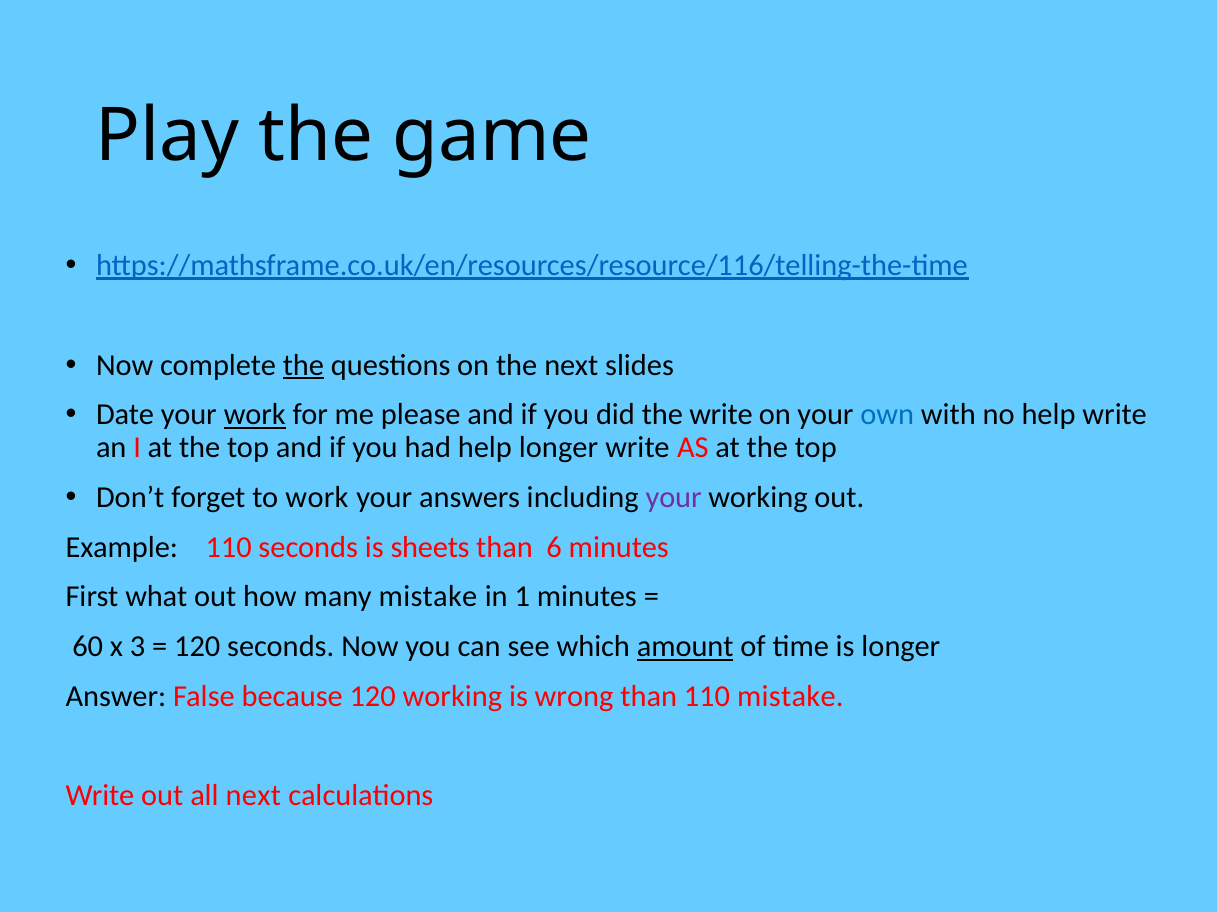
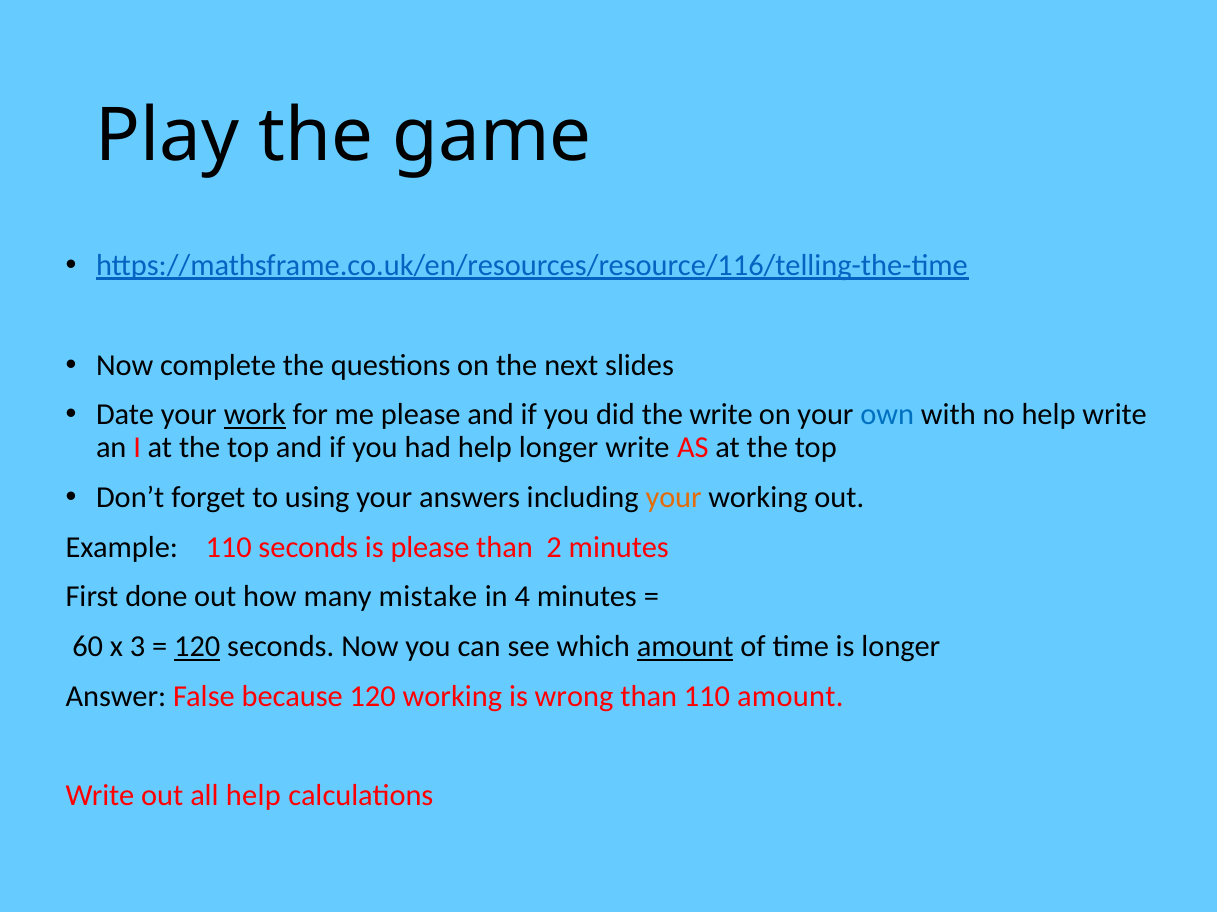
the at (303, 365) underline: present -> none
to work: work -> using
your at (674, 498) colour: purple -> orange
is sheets: sheets -> please
6: 6 -> 2
what: what -> done
1: 1 -> 4
120 at (197, 647) underline: none -> present
110 mistake: mistake -> amount
all next: next -> help
